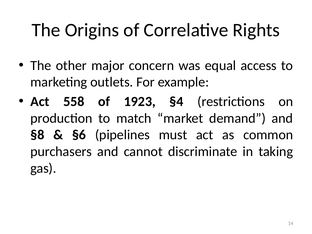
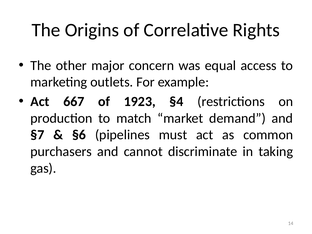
558: 558 -> 667
§8: §8 -> §7
